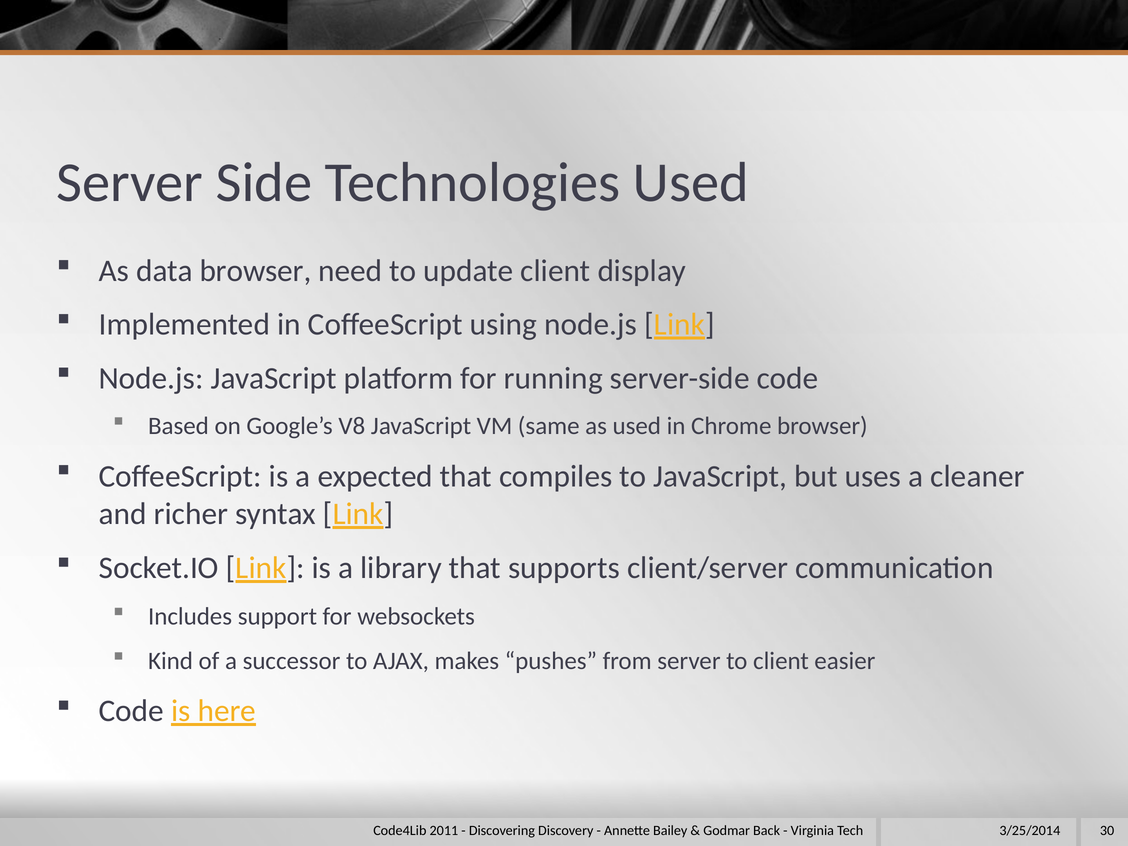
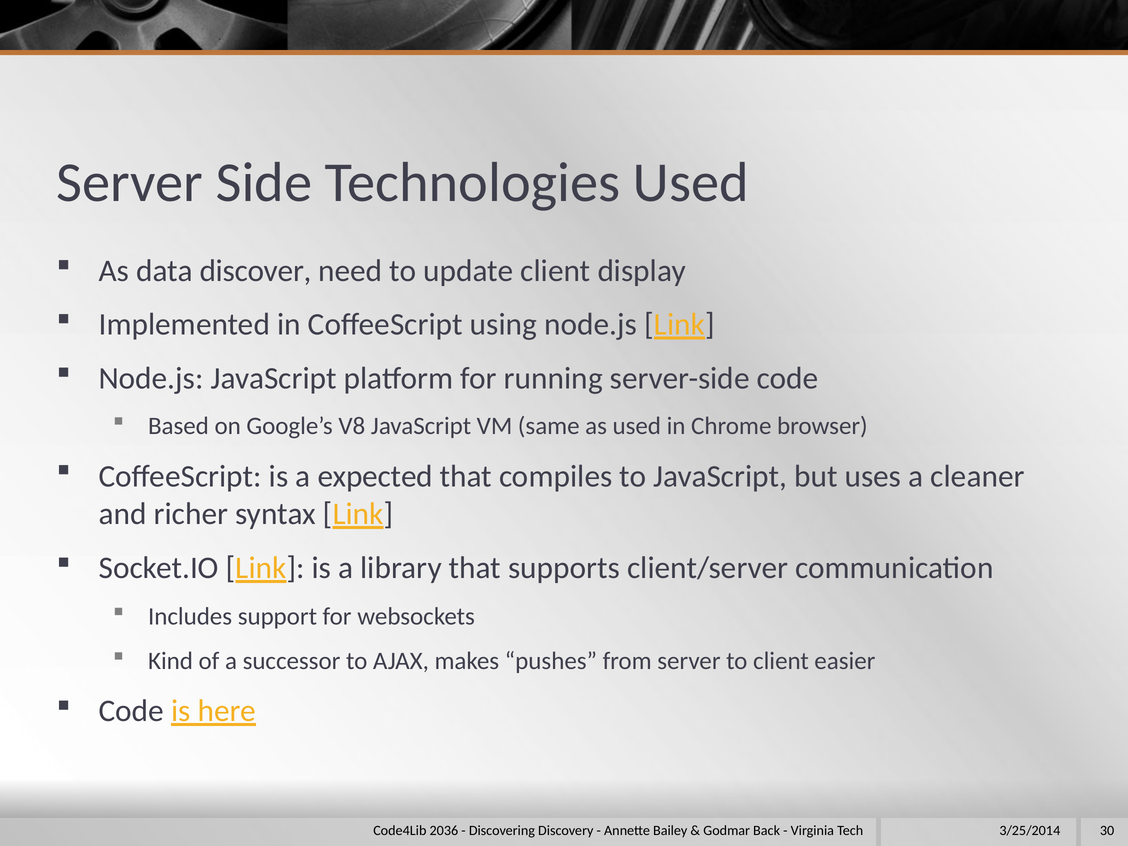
data browser: browser -> discover
2011: 2011 -> 2036
